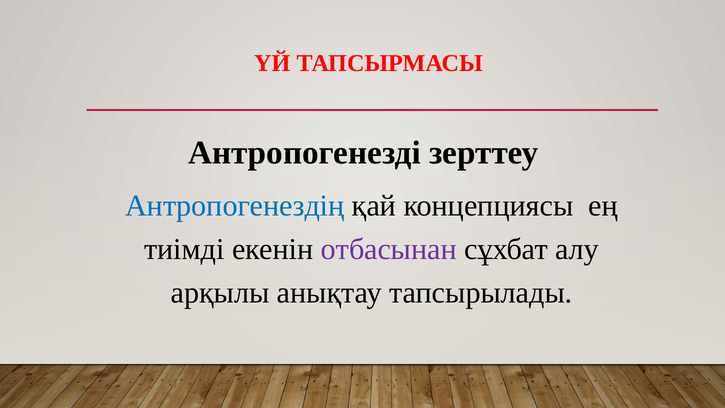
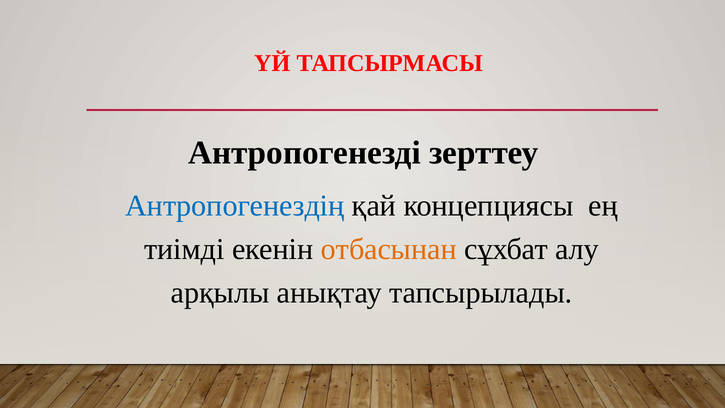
отбасынан colour: purple -> orange
